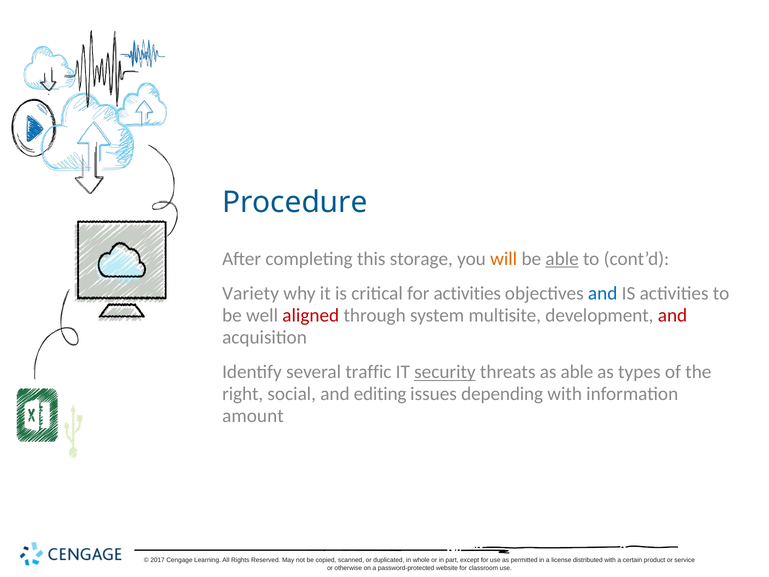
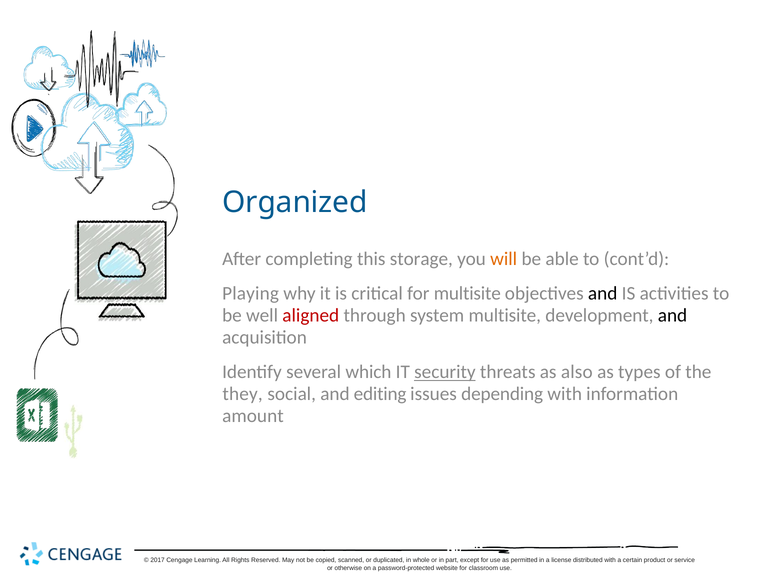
Procedure: Procedure -> Organized
able at (562, 259) underline: present -> none
Variety: Variety -> Playing
for activities: activities -> multisite
and at (603, 293) colour: blue -> black
and at (673, 315) colour: red -> black
traffic: traffic -> which
as able: able -> also
right: right -> they
